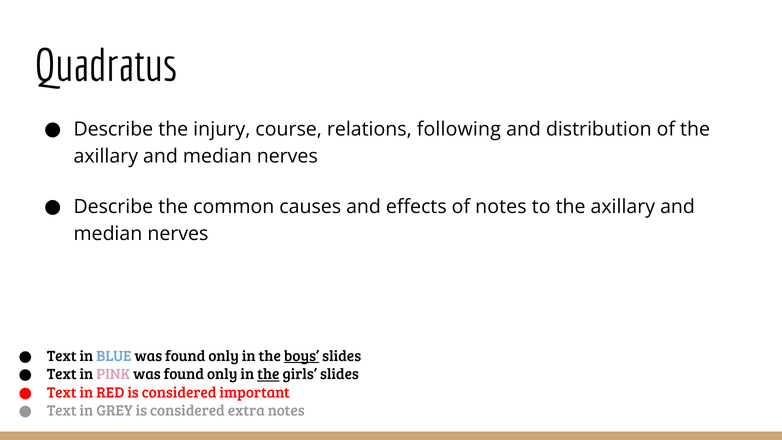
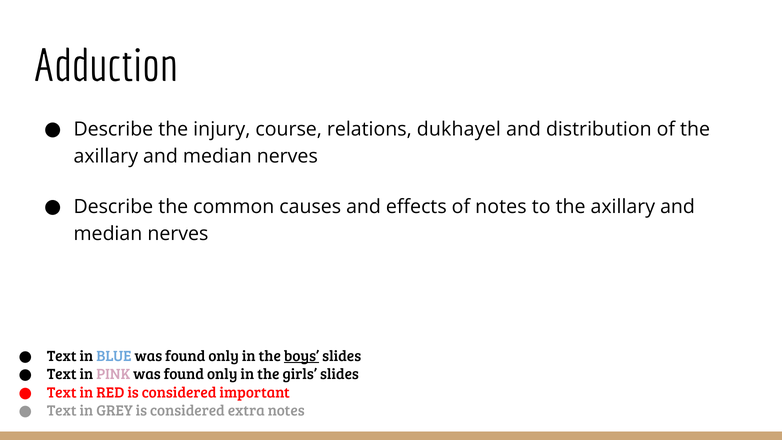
Quadratus: Quadratus -> Adduction
following: following -> dukhayel
the at (268, 374) underline: present -> none
